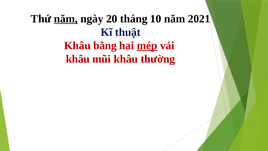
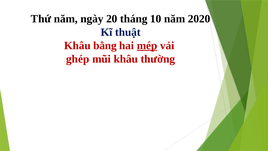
năm at (66, 19) underline: present -> none
2021: 2021 -> 2020
khâu at (78, 59): khâu -> ghép
